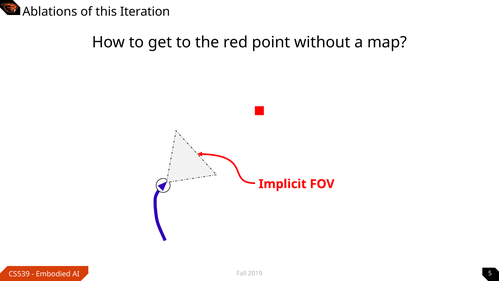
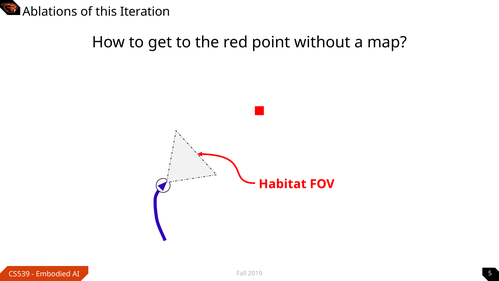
Implicit: Implicit -> Habitat
